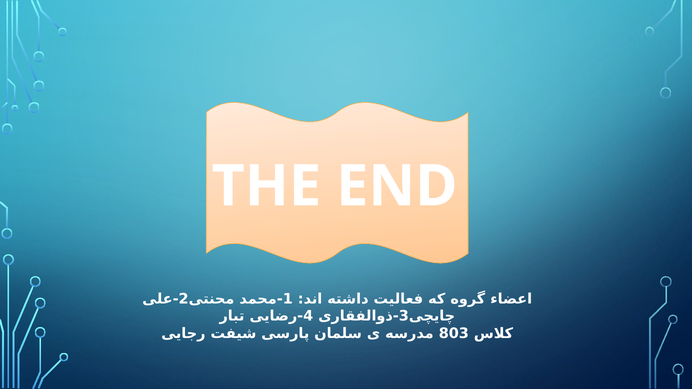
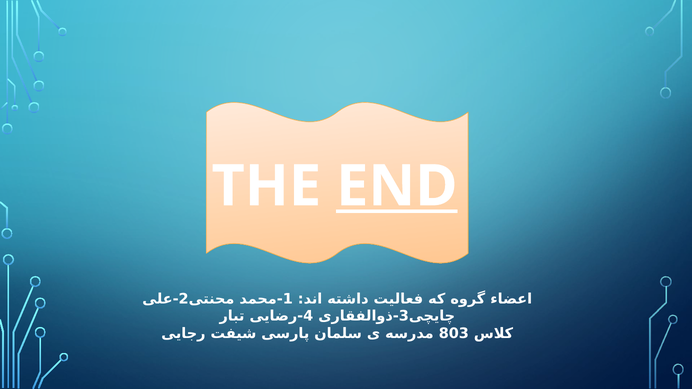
END underline: none -> present
